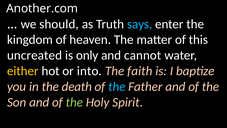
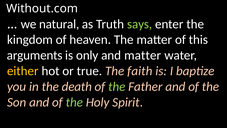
Another.com: Another.com -> Without.com
should: should -> natural
says colour: light blue -> light green
uncreated: uncreated -> arguments
and cannot: cannot -> matter
into: into -> true
the at (117, 86) colour: light blue -> light green
